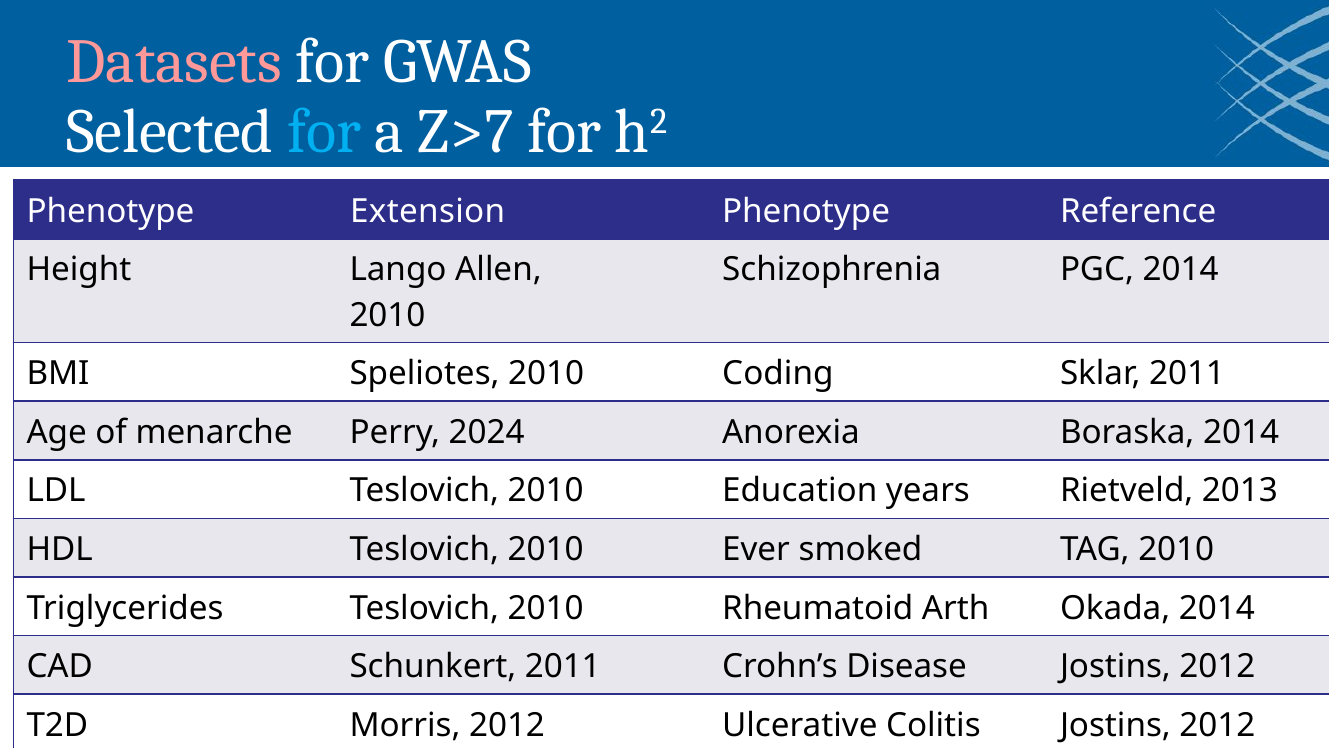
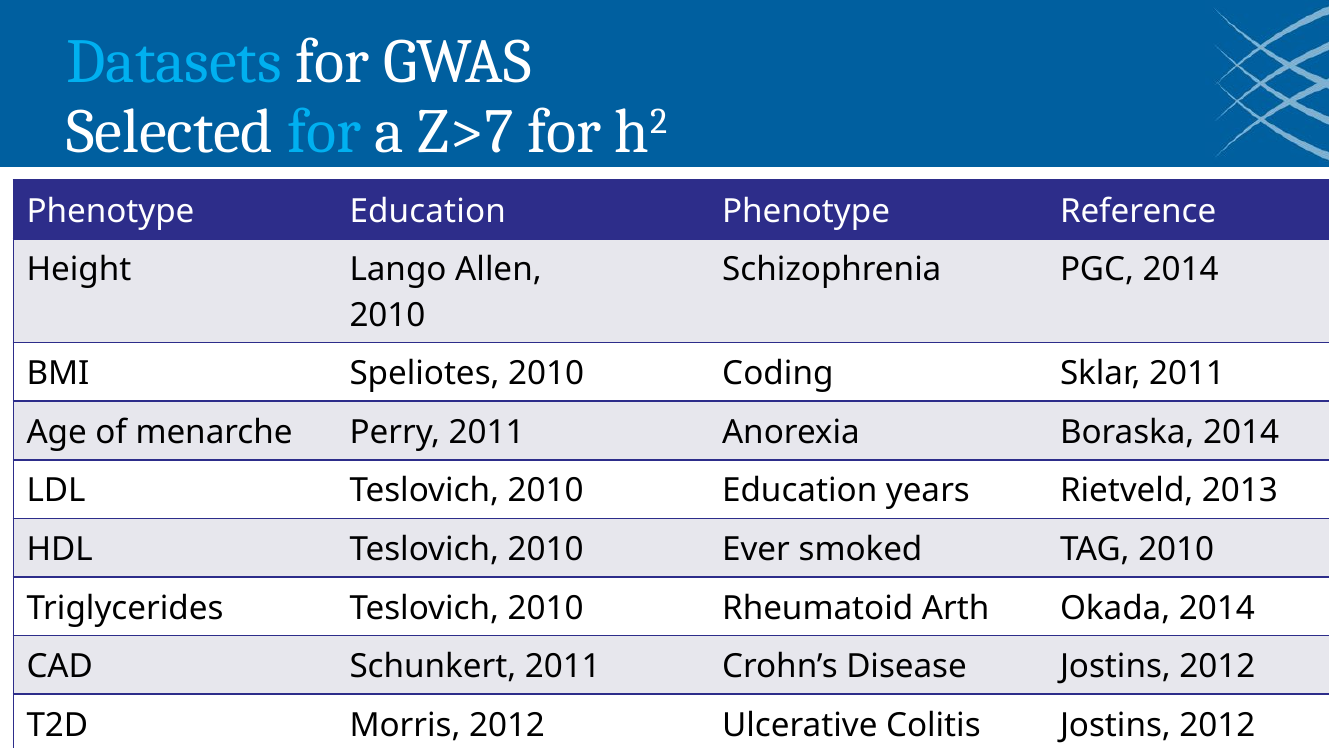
Datasets colour: pink -> light blue
Phenotype Extension: Extension -> Education
Perry 2024: 2024 -> 2011
